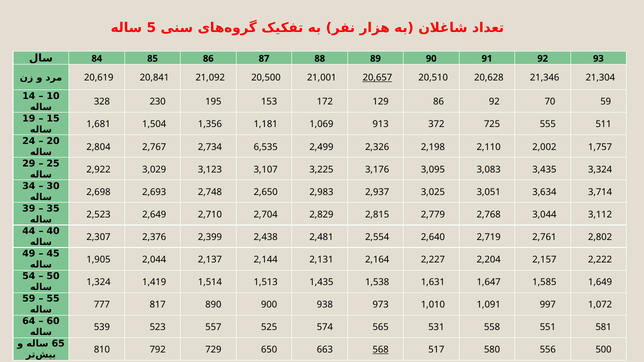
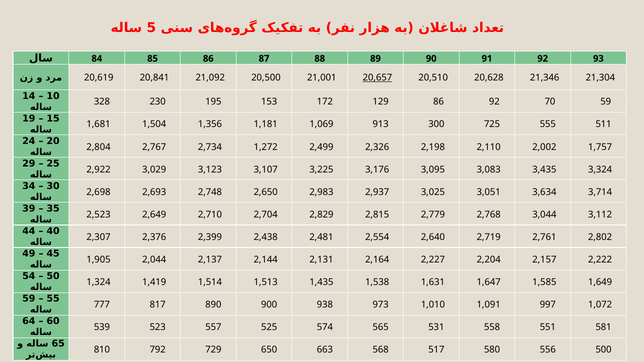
372: 372 -> 300
6,535: 6,535 -> 1,272
568 underline: present -> none
